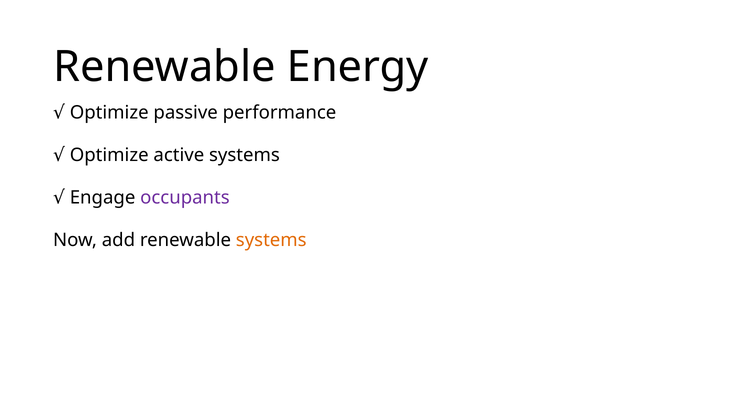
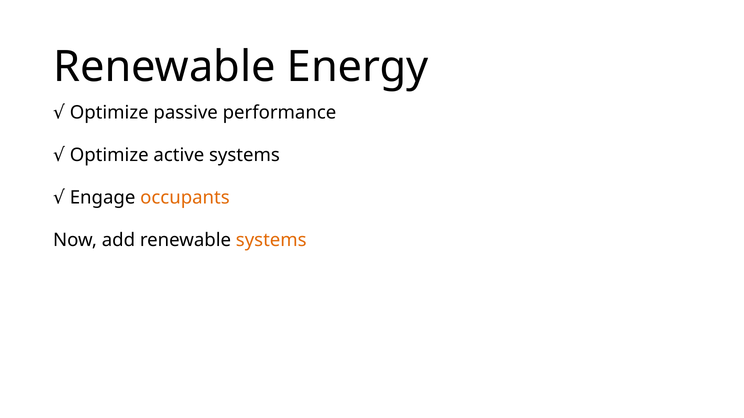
occupants colour: purple -> orange
